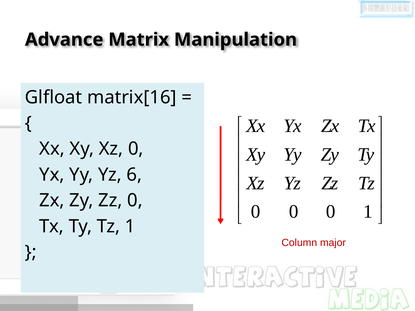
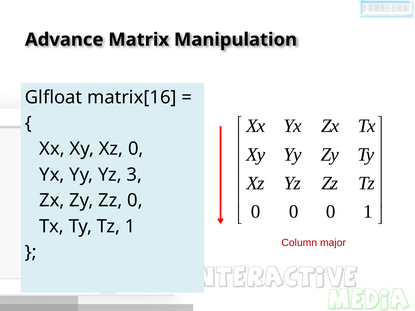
6: 6 -> 3
